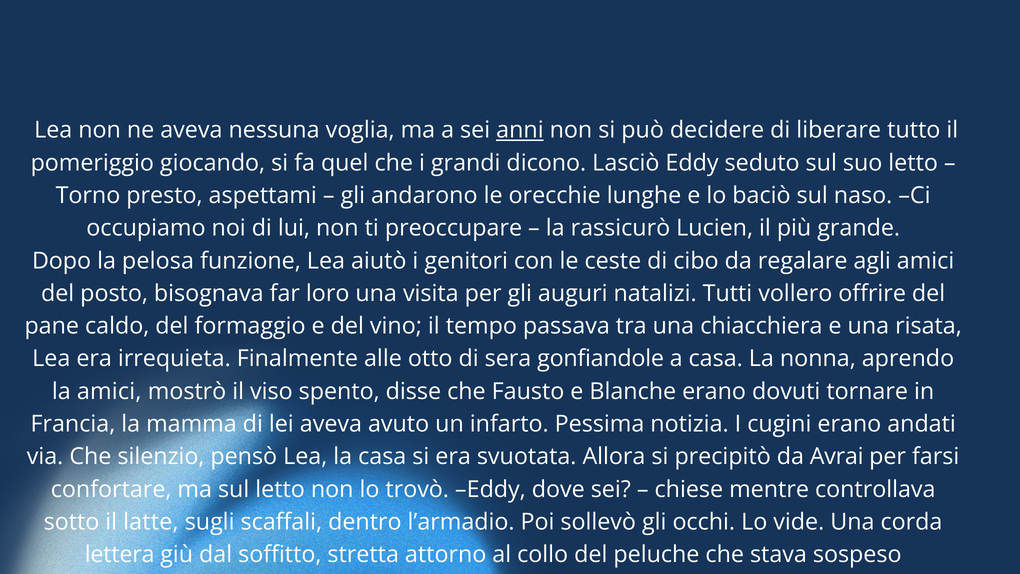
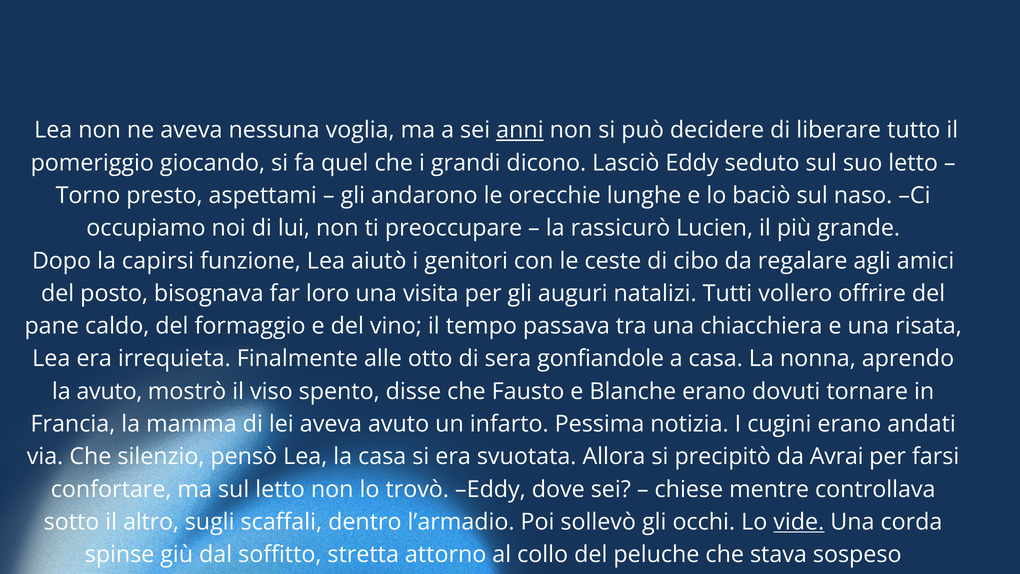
pelosa: pelosa -> capirsi
la amici: amici -> avuto
latte: latte -> altro
vide underline: none -> present
lettera: lettera -> spinse
